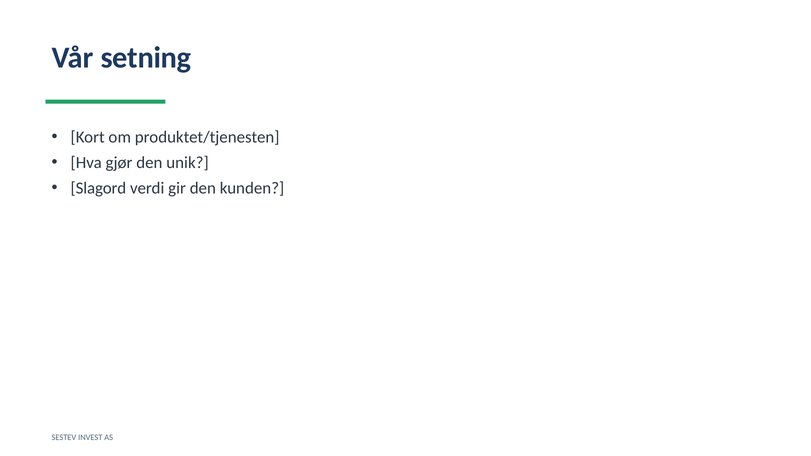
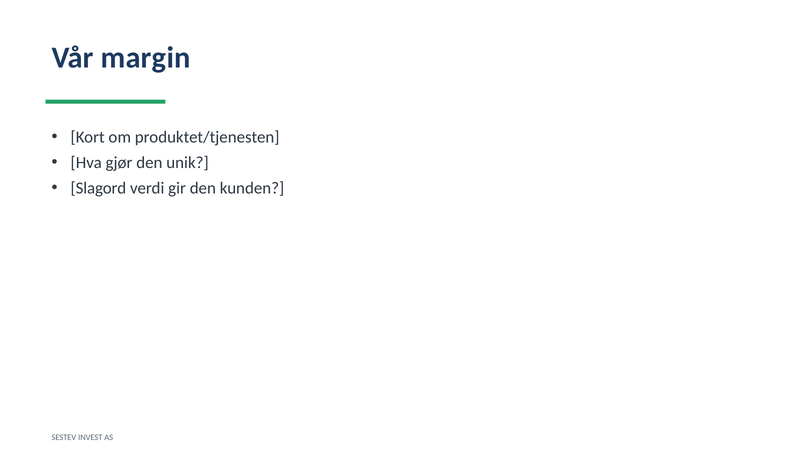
setning: setning -> margin
